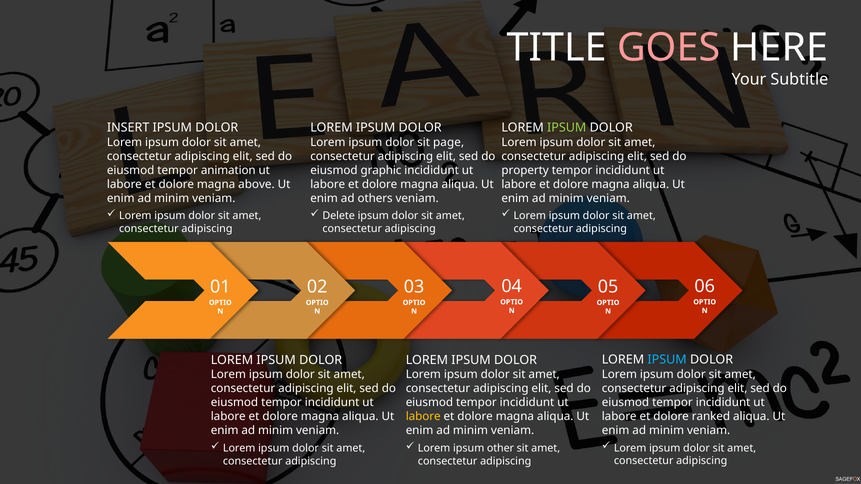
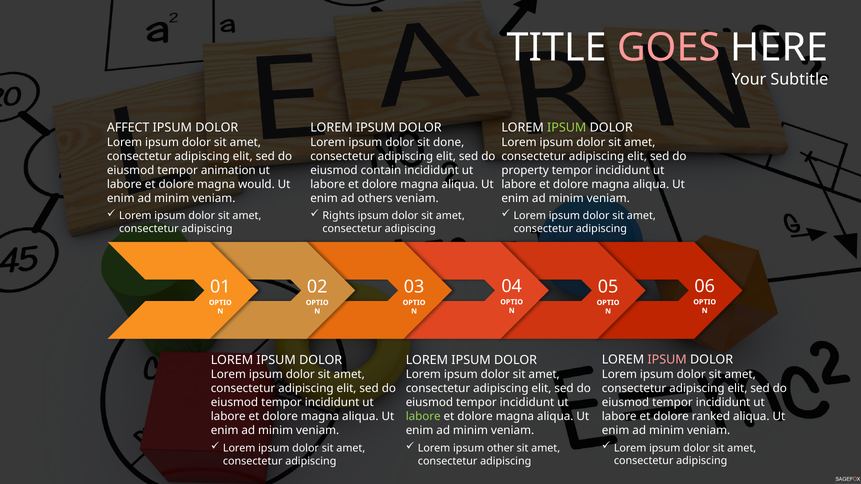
INSERT: INSERT -> AFFECT
page: page -> done
graphic: graphic -> contain
above: above -> would
Delete: Delete -> Rights
IPSUM at (667, 360) colour: light blue -> pink
labore at (423, 417) colour: yellow -> light green
